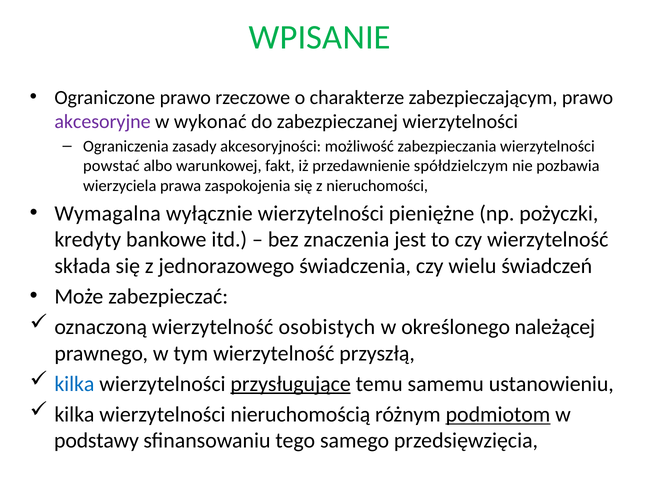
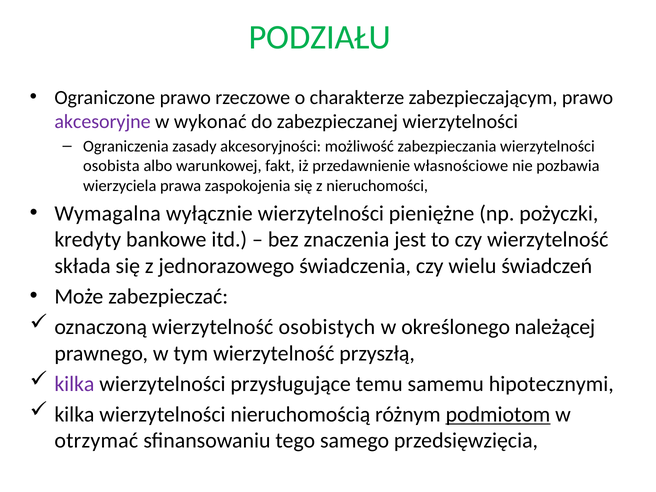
WPISANIE: WPISANIE -> PODZIAŁU
powstać: powstać -> osobista
spółdzielczym: spółdzielczym -> własnościowe
kilka at (74, 384) colour: blue -> purple
przysługujące underline: present -> none
ustanowieniu: ustanowieniu -> hipotecznymi
podstawy: podstawy -> otrzymać
